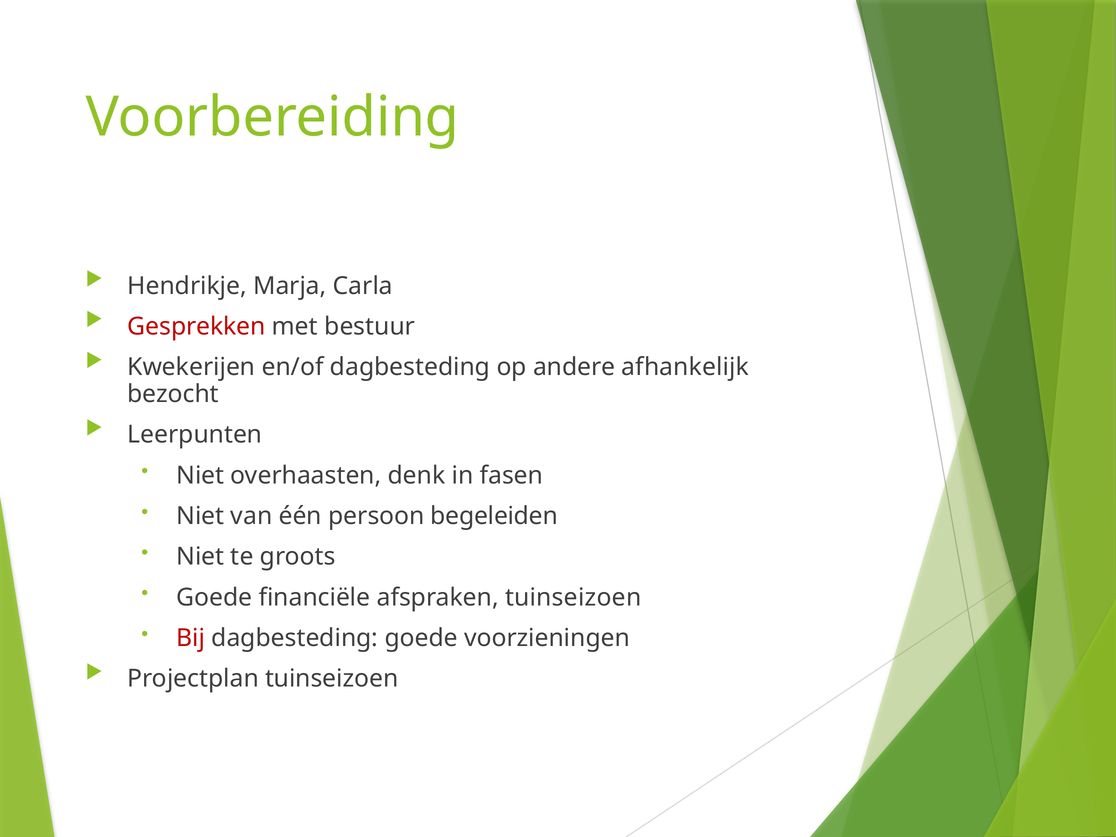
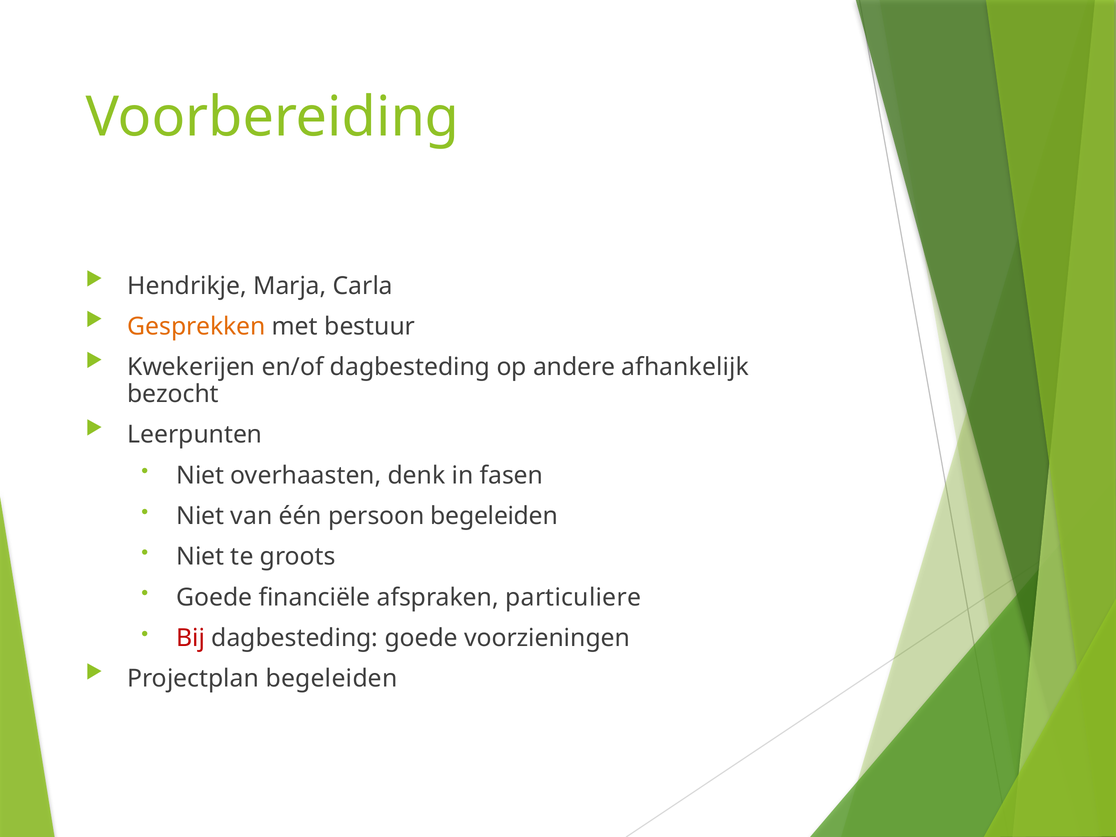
Gesprekken colour: red -> orange
afspraken tuinseizoen: tuinseizoen -> particuliere
Projectplan tuinseizoen: tuinseizoen -> begeleiden
